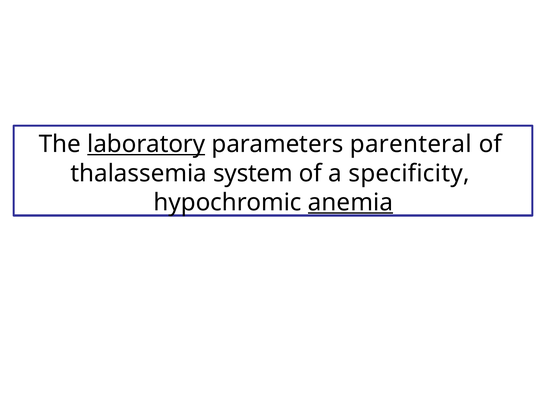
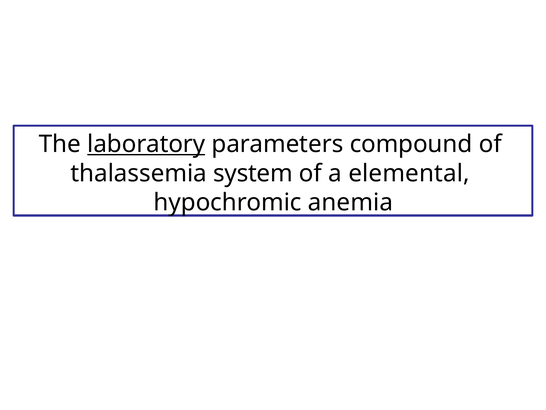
parenteral: parenteral -> compound
specificity: specificity -> elemental
anemia underline: present -> none
